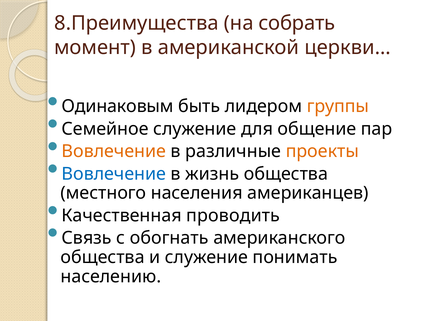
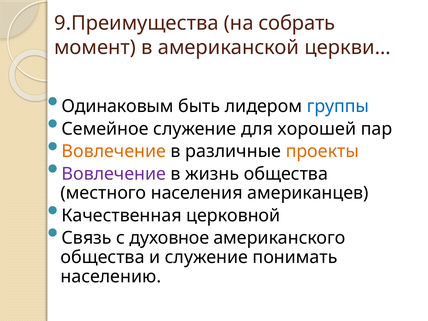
8.Преимущества: 8.Преимущества -> 9.Преимущества
группы colour: orange -> blue
общение: общение -> хорошей
Вовлечение at (114, 174) colour: blue -> purple
проводить: проводить -> церковной
обогнать: обогнать -> духовное
